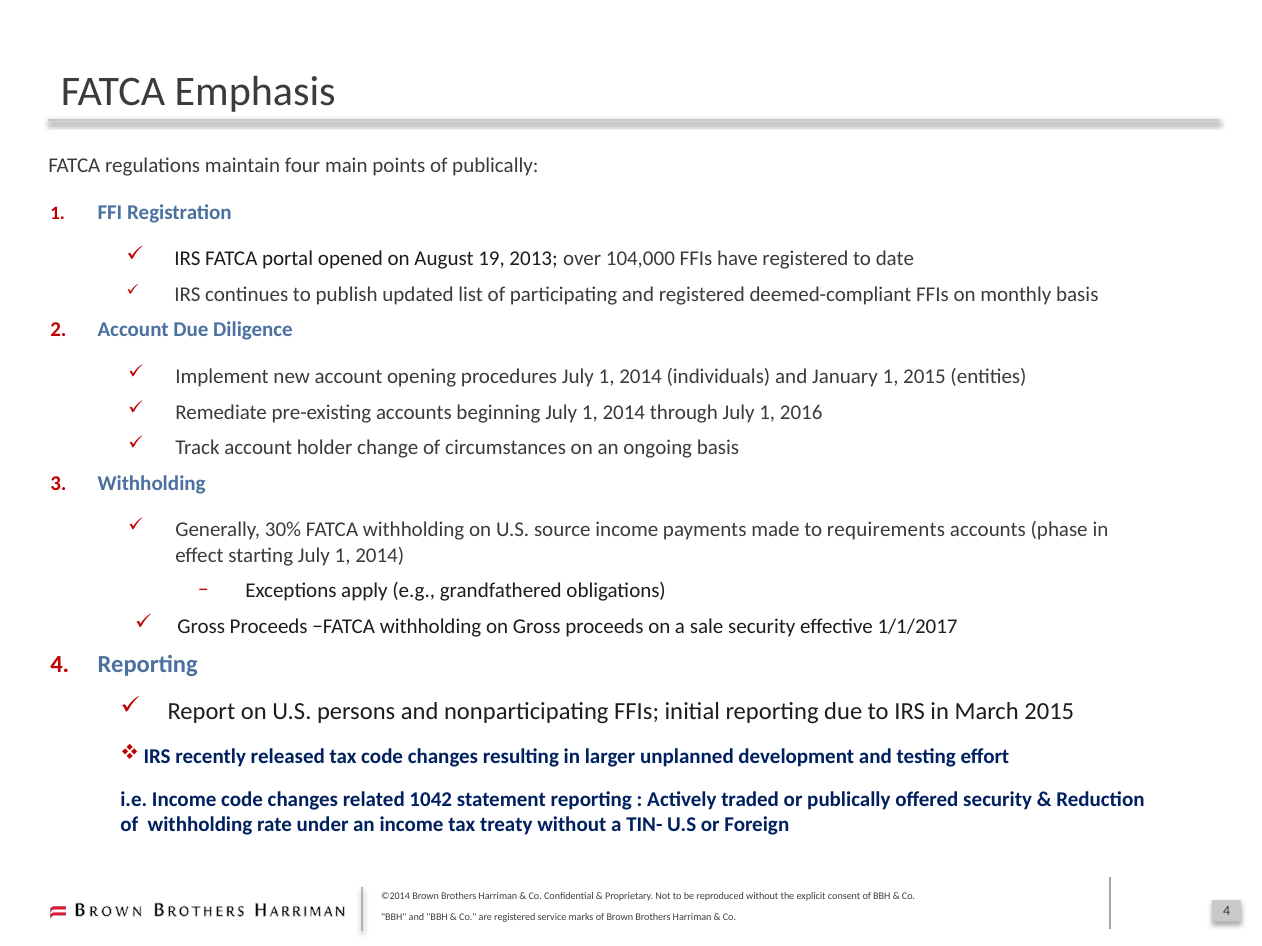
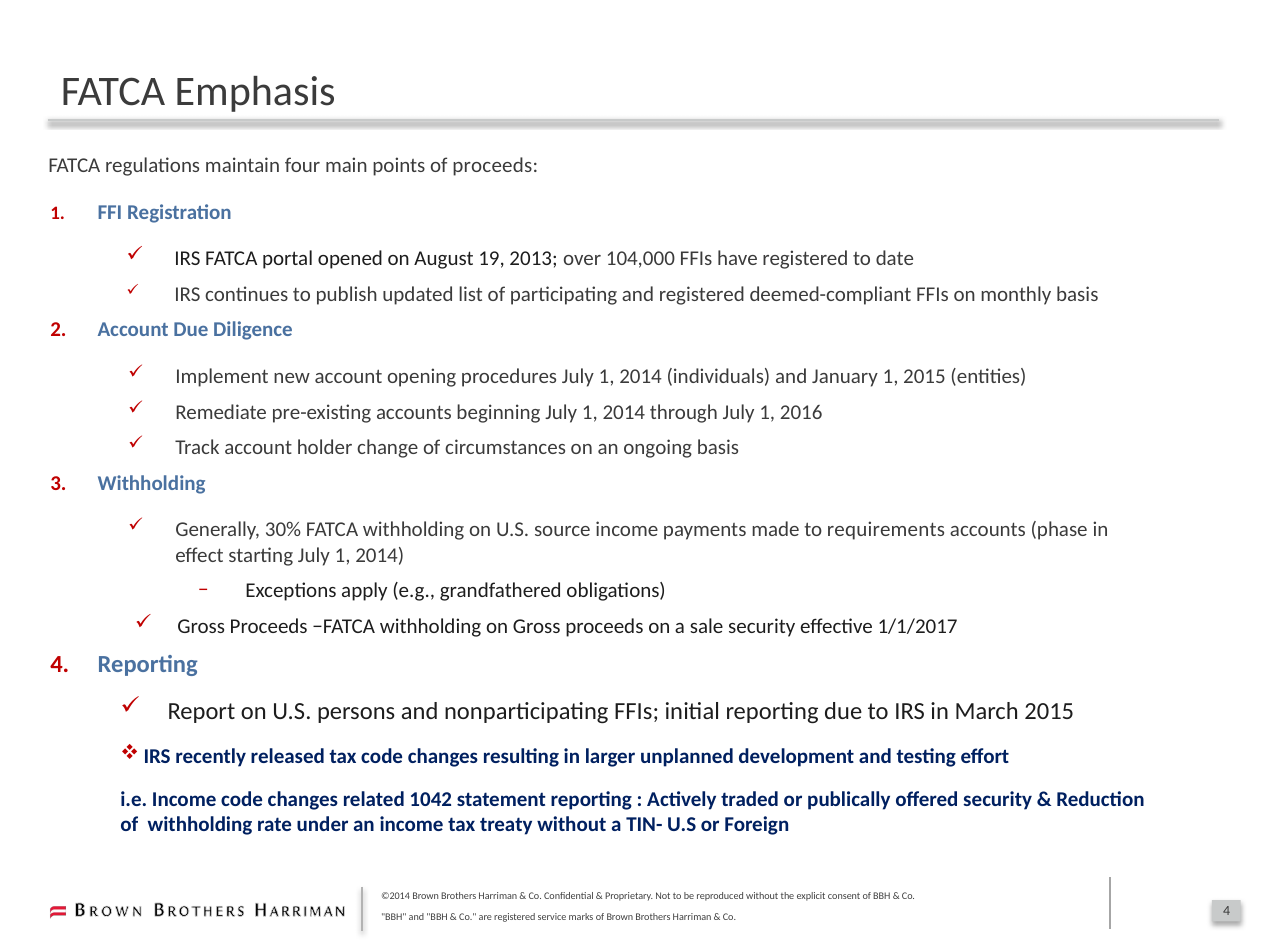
of publically: publically -> proceeds
